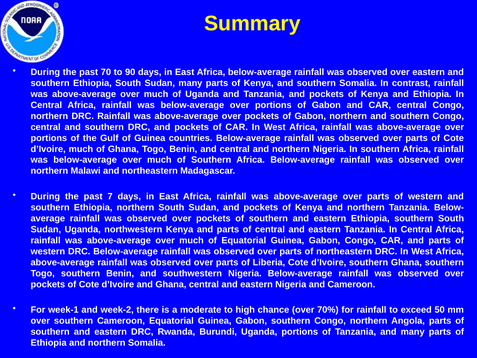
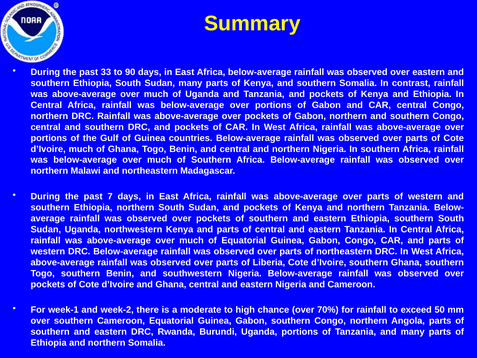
70: 70 -> 33
